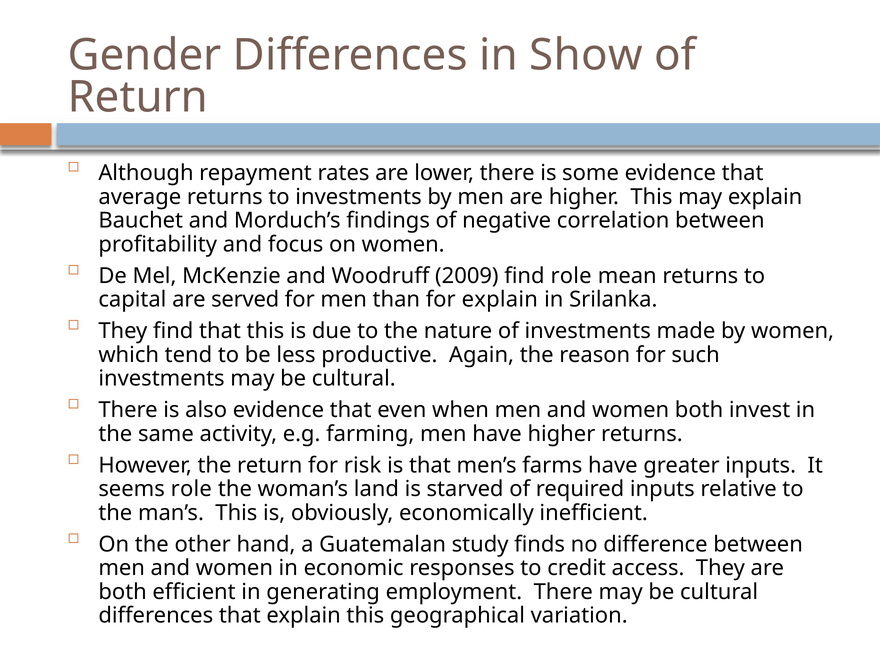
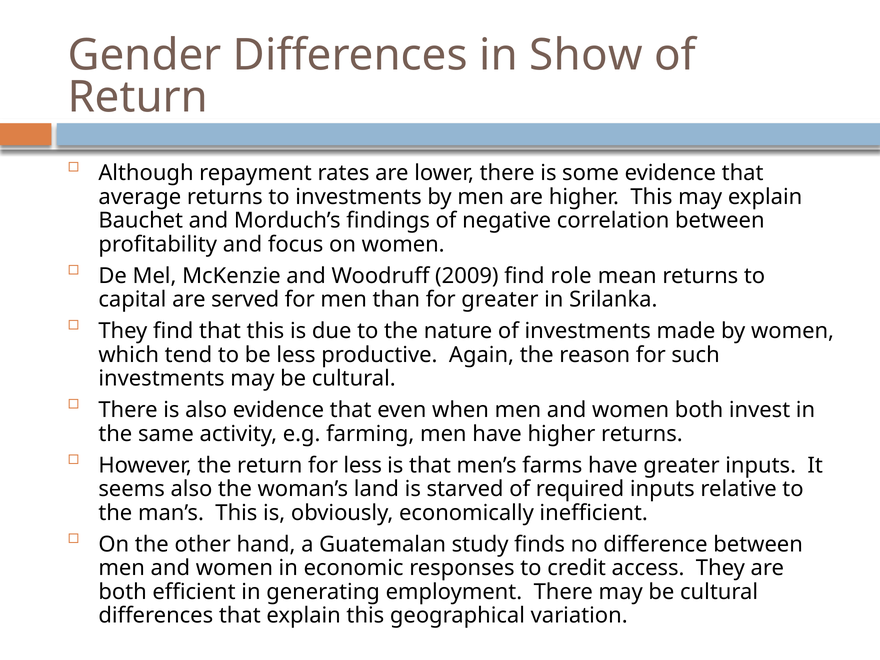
for explain: explain -> greater
for risk: risk -> less
seems role: role -> also
